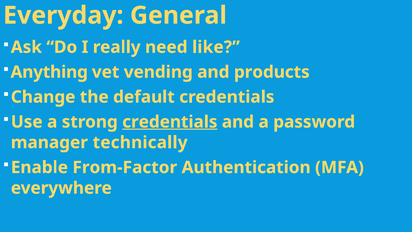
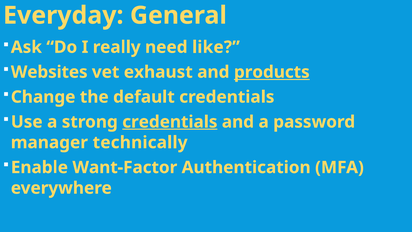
Anything: Anything -> Websites
vending: vending -> exhaust
products underline: none -> present
From-Factor: From-Factor -> Want-Factor
